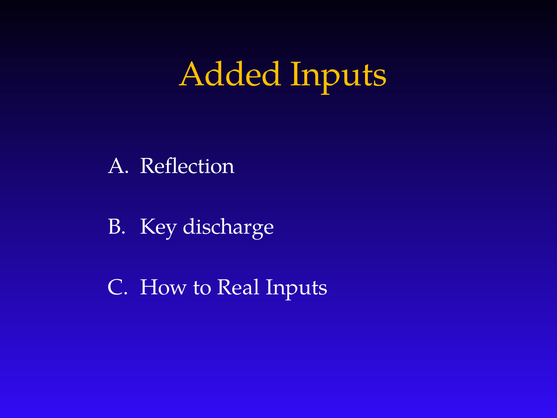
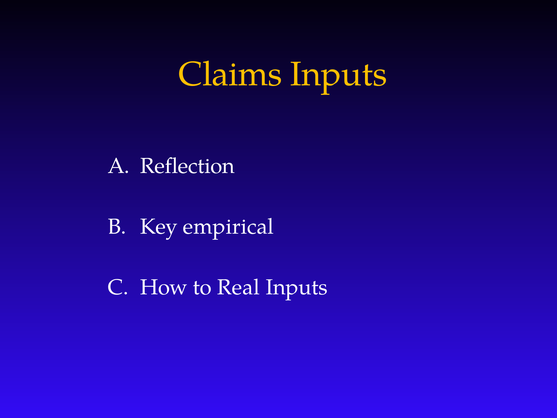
Added: Added -> Claims
discharge: discharge -> empirical
